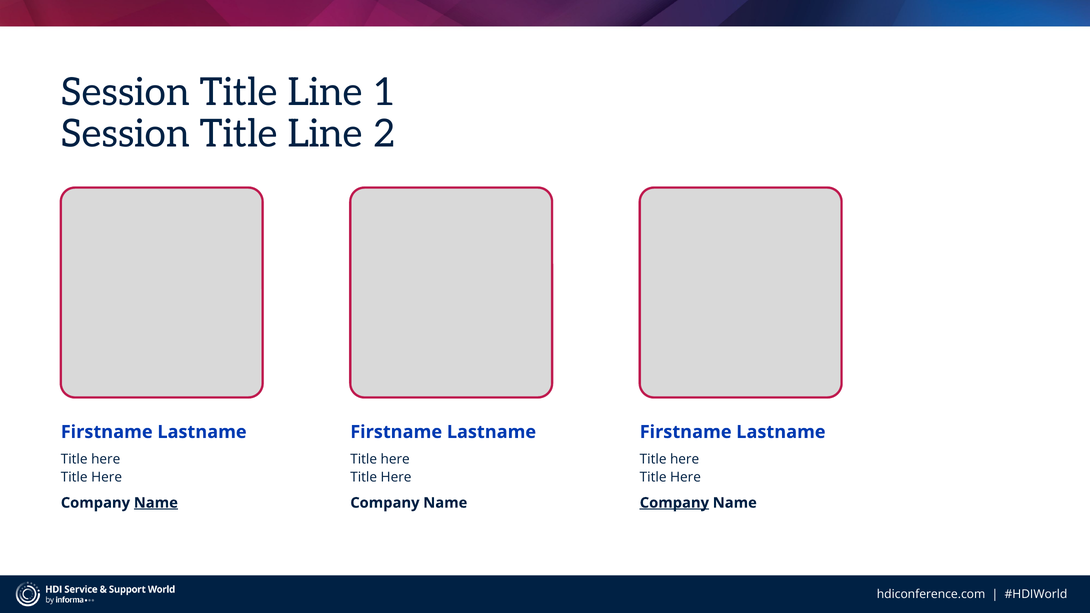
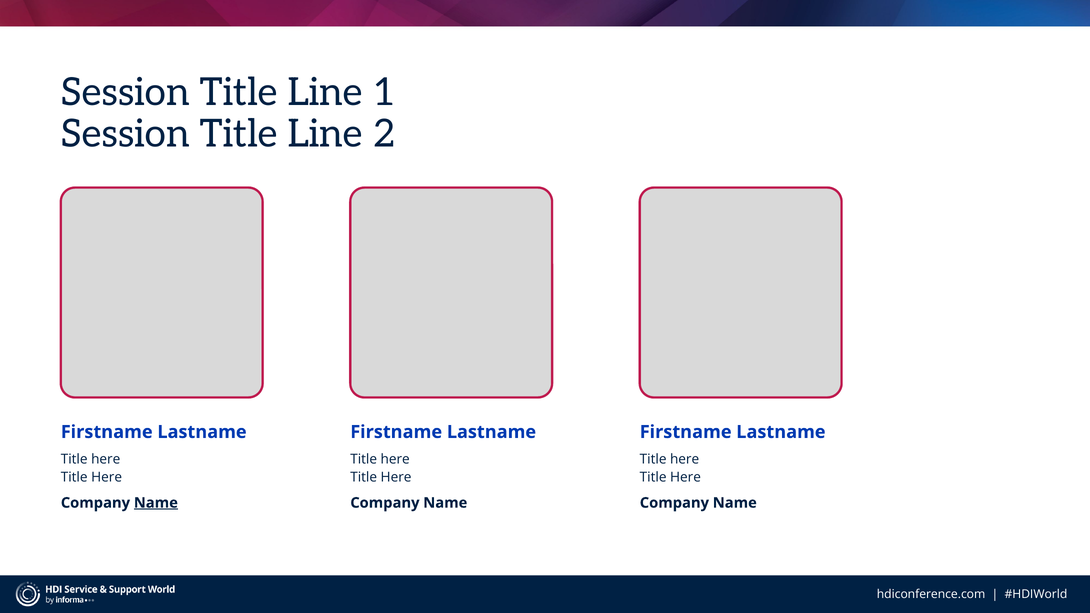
Company at (674, 503) underline: present -> none
